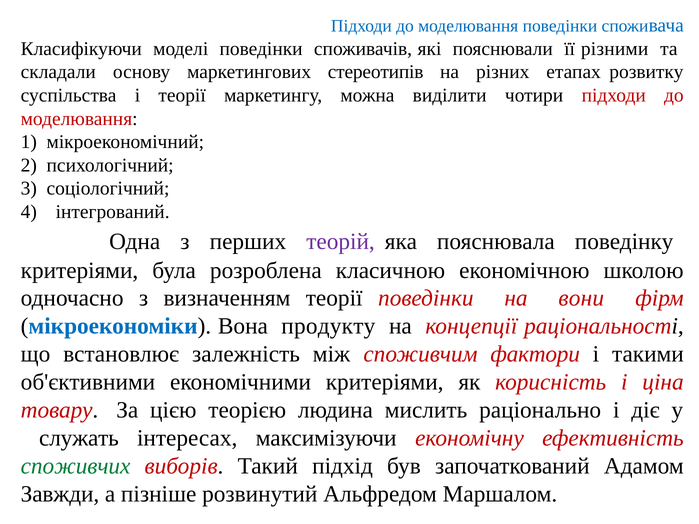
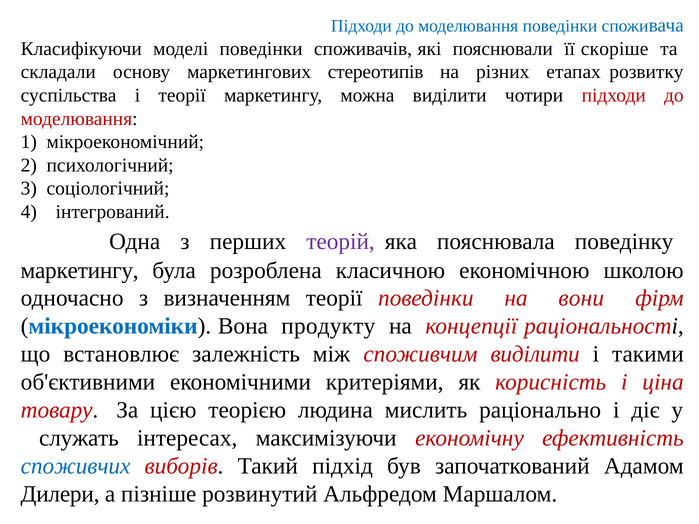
різними: різними -> скоріше
критеріями at (80, 270): критеріями -> маркетингу
споживчим фактори: фактори -> виділити
споживчих colour: green -> blue
Завжди: Завжди -> Дилери
